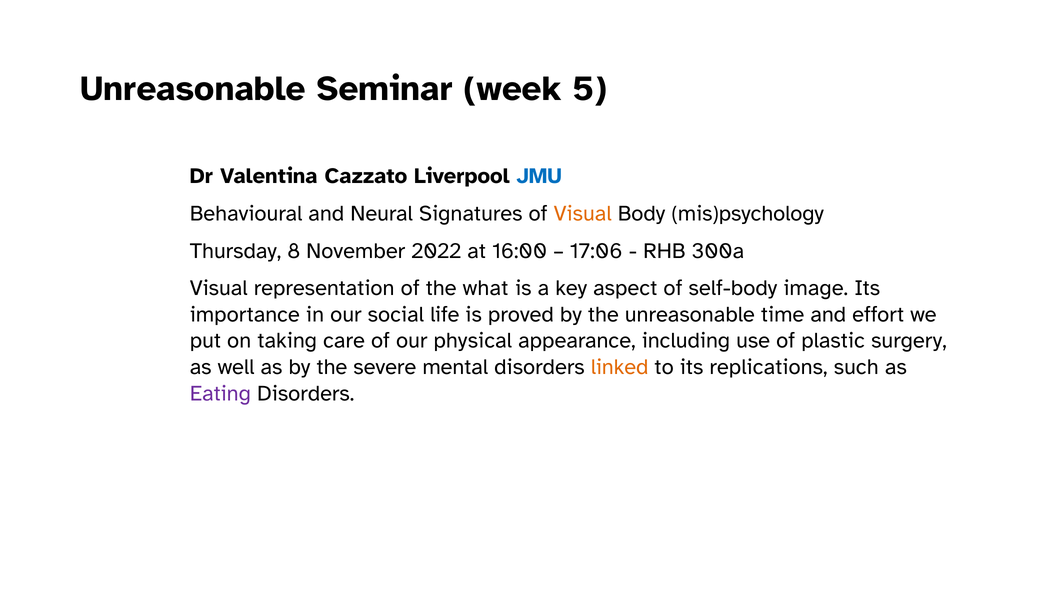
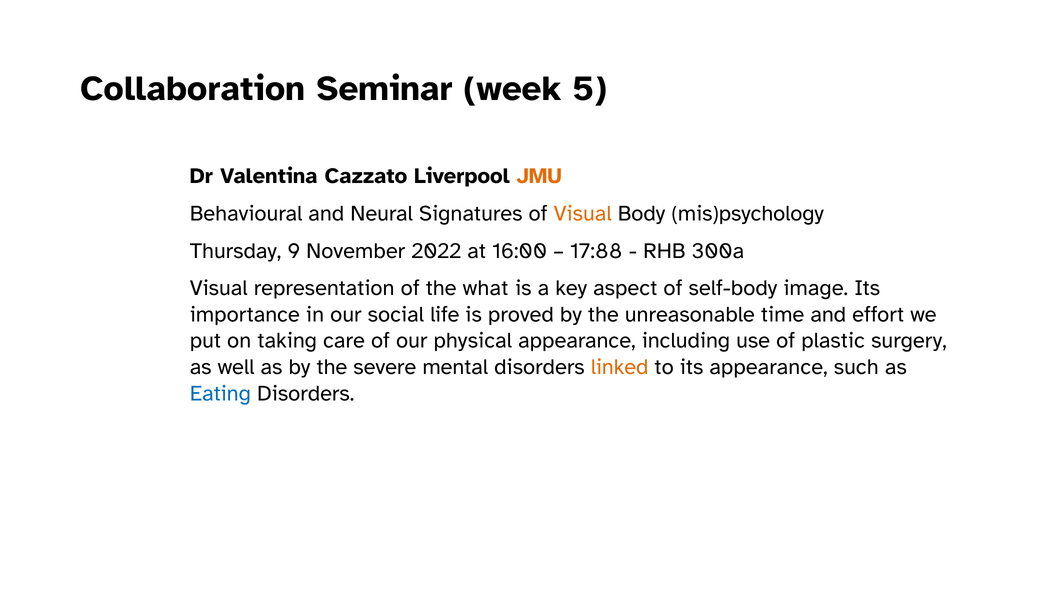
Unreasonable at (193, 88): Unreasonable -> Collaboration
JMU colour: blue -> orange
8: 8 -> 9
17:06: 17:06 -> 17:88
its replications: replications -> appearance
Eating colour: purple -> blue
